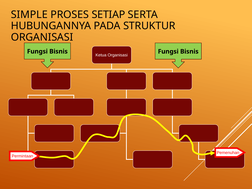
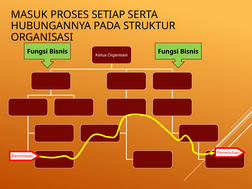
SIMPLE: SIMPLE -> MASUK
